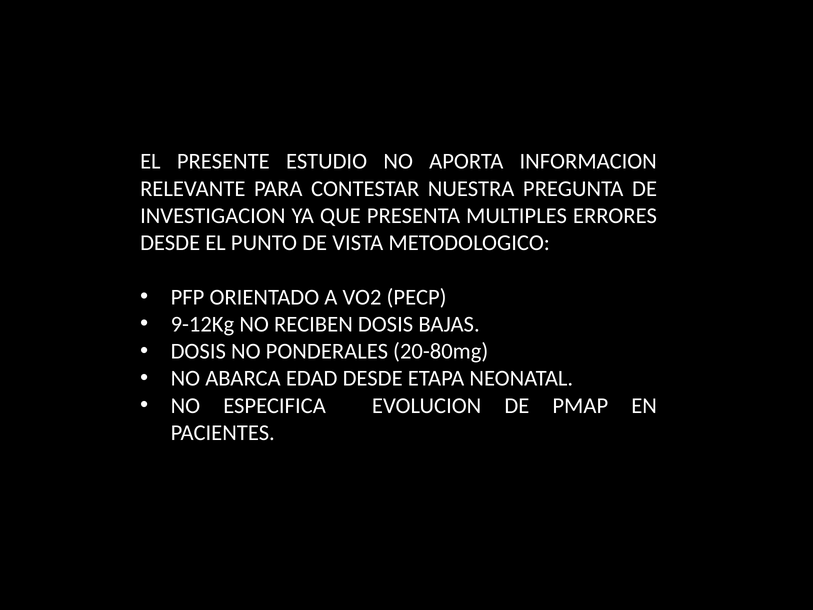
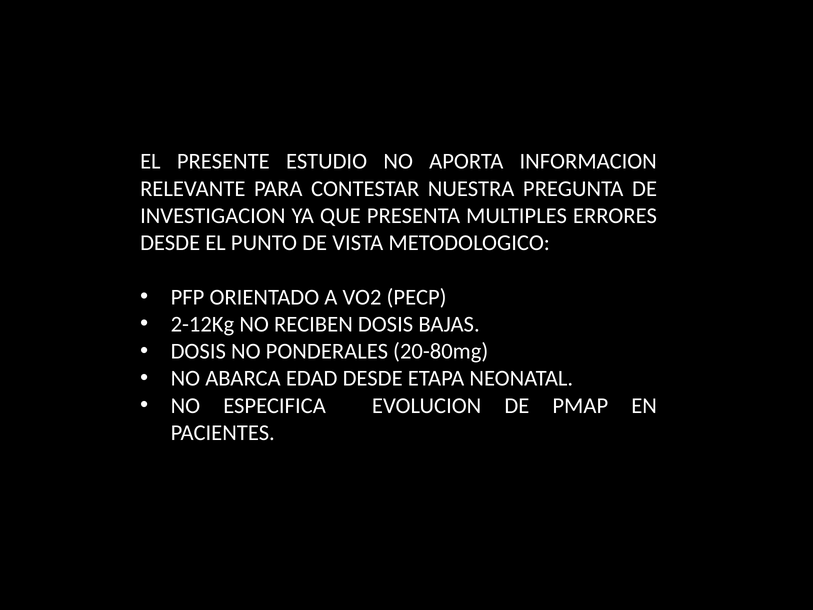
9-12Kg: 9-12Kg -> 2-12Kg
